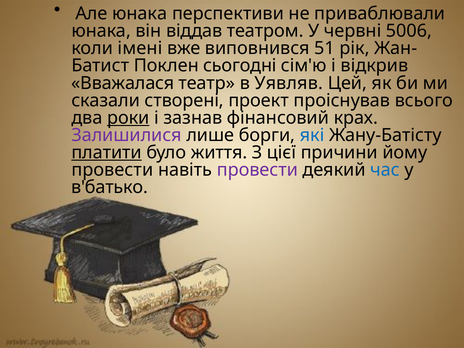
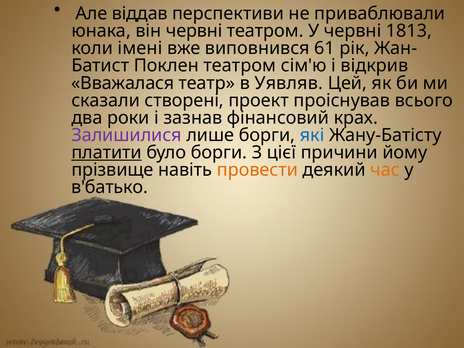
Але юнака: юнака -> віддав
він віддав: віддав -> червні
5006: 5006 -> 1813
51: 51 -> 61
Поклен сьогодні: сьогодні -> театром
роки underline: present -> none
було життя: життя -> борги
провести at (112, 170): провести -> прізвище
провести at (257, 170) colour: purple -> orange
час colour: blue -> orange
